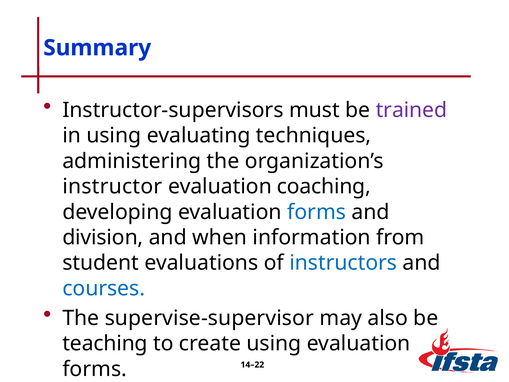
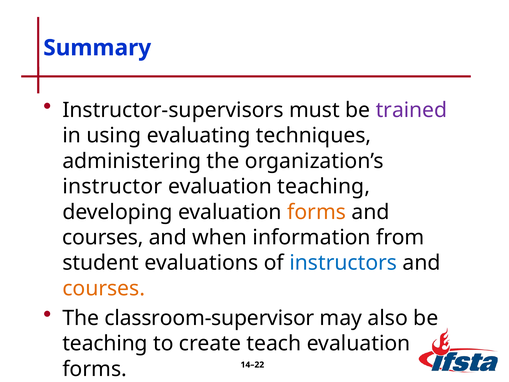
evaluation coaching: coaching -> teaching
forms at (317, 212) colour: blue -> orange
division at (103, 237): division -> courses
courses at (104, 288) colour: blue -> orange
supervise-supervisor: supervise-supervisor -> classroom-supervisor
create using: using -> teach
